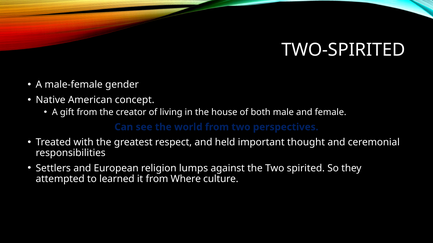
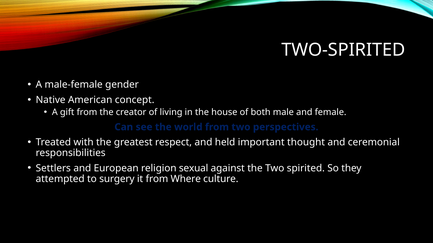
lumps: lumps -> sexual
learned: learned -> surgery
